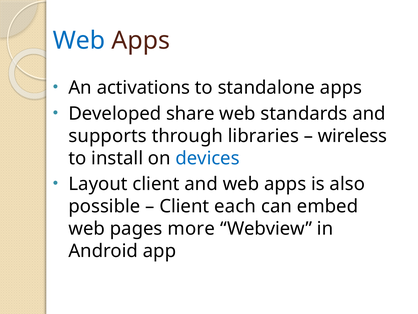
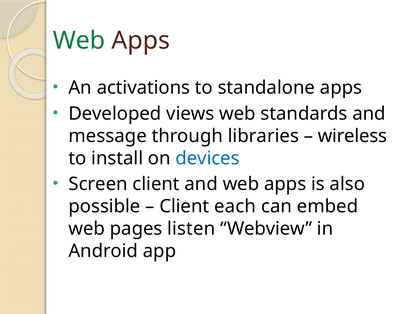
Web at (79, 40) colour: blue -> green
share: share -> views
supports: supports -> message
Layout: Layout -> Screen
more: more -> listen
